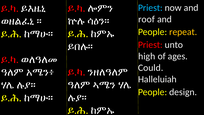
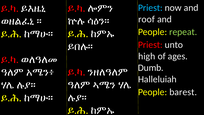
repeat colour: yellow -> light green
Could: Could -> Dumb
design: design -> barest
